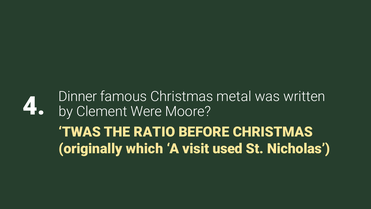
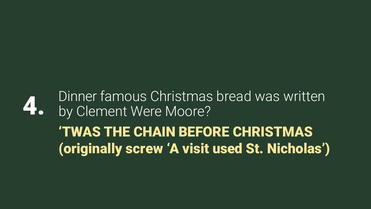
metal: metal -> bread
RATIO: RATIO -> CHAIN
which: which -> screw
